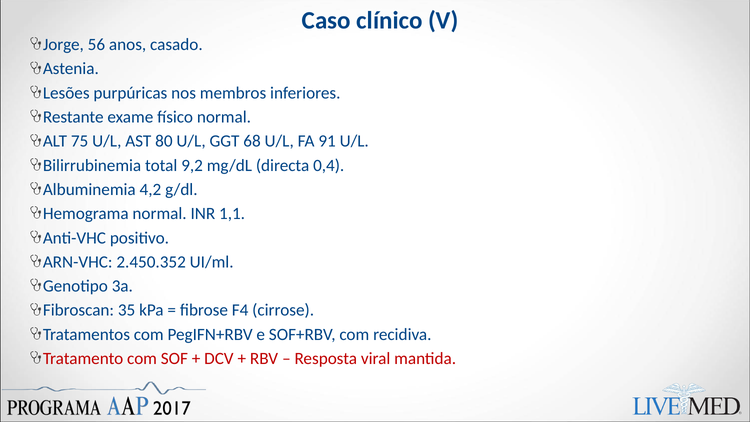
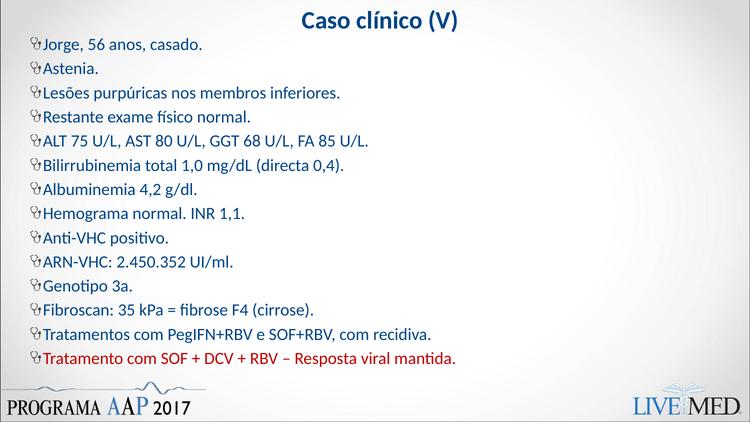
91: 91 -> 85
9,2: 9,2 -> 1,0
